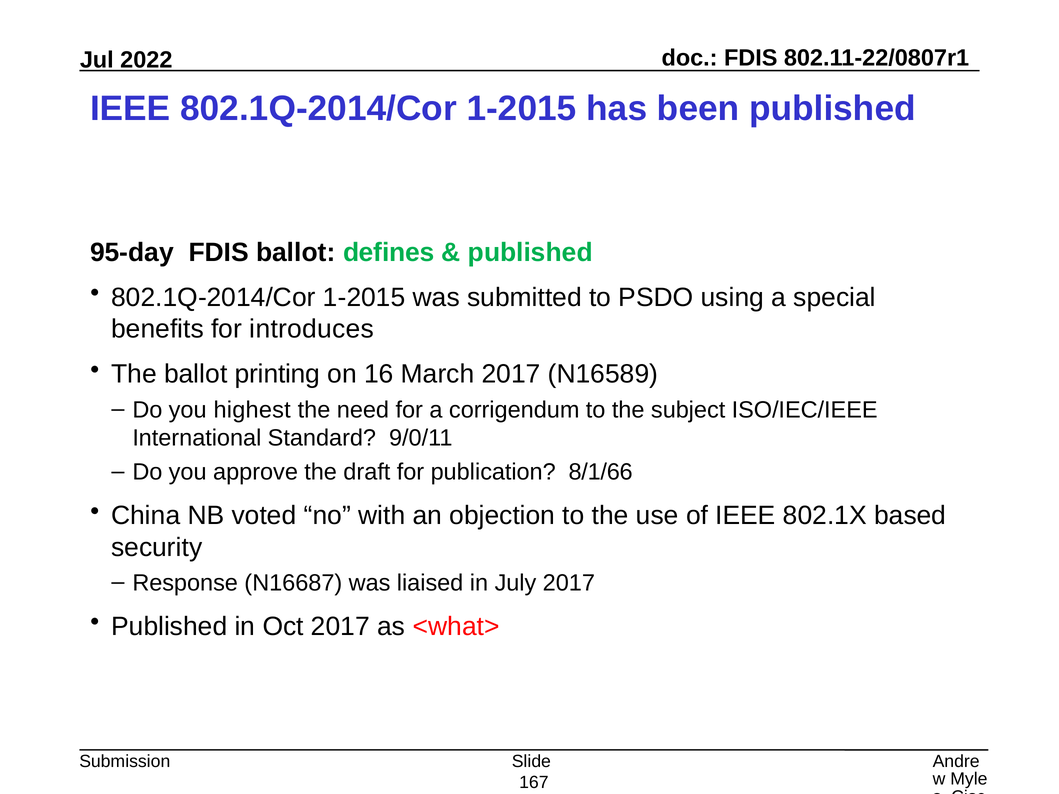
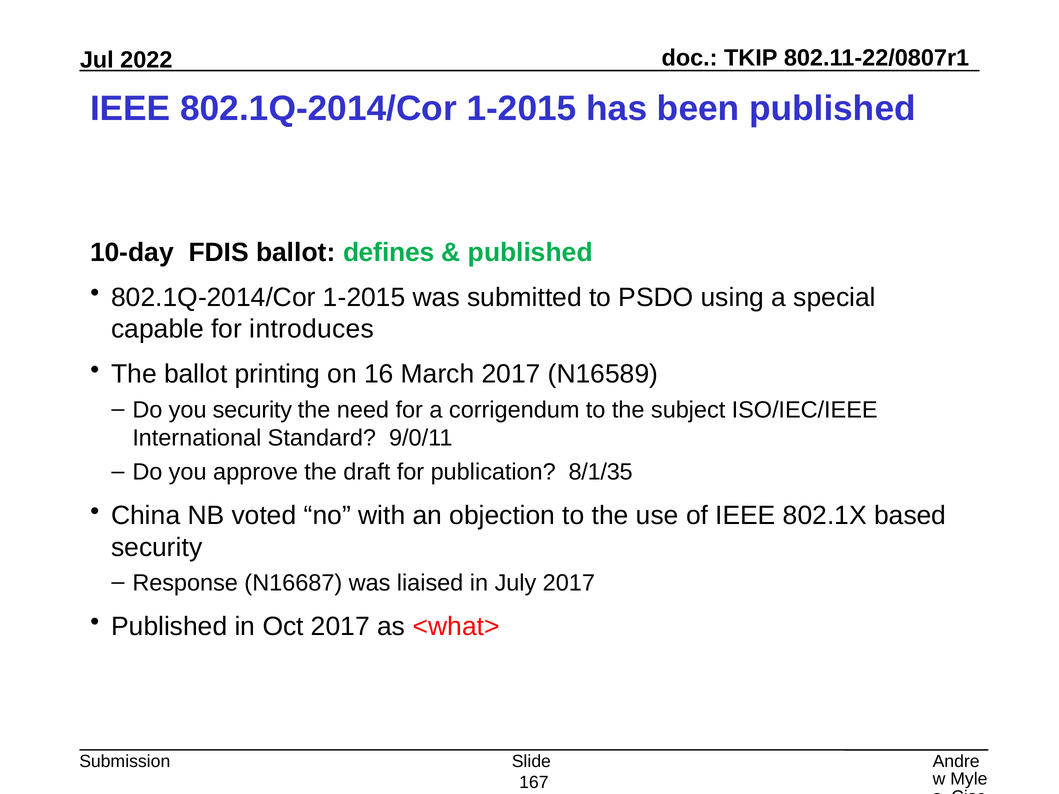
FDIS at (751, 58): FDIS -> TKIP
95-day: 95-day -> 10-day
benefits: benefits -> capable
you highest: highest -> security
8/1/66: 8/1/66 -> 8/1/35
